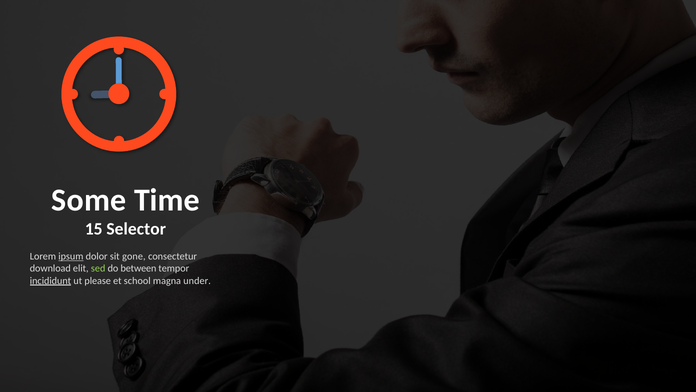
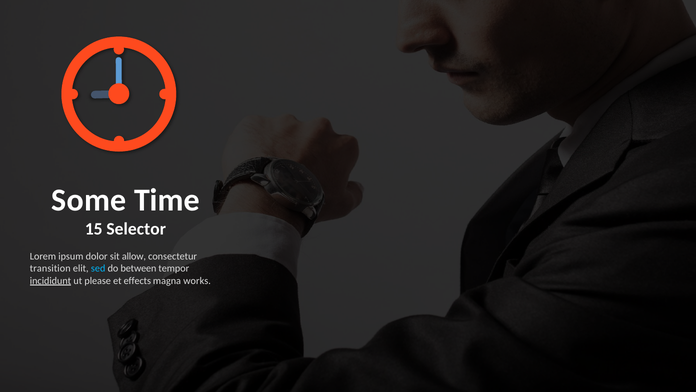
ipsum underline: present -> none
gone: gone -> allow
download: download -> transition
sed colour: light green -> light blue
school: school -> effects
under: under -> works
